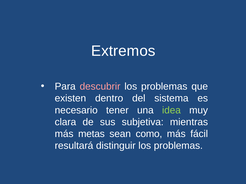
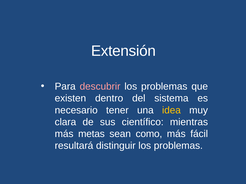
Extremos: Extremos -> Extensión
idea colour: light green -> yellow
subjetiva: subjetiva -> científico
